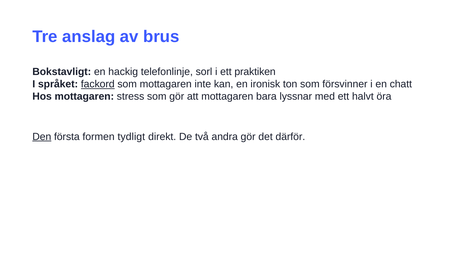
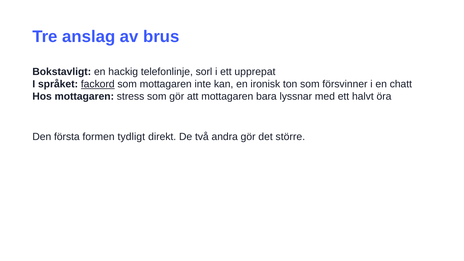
praktiken: praktiken -> upprepat
Den underline: present -> none
därför: därför -> större
